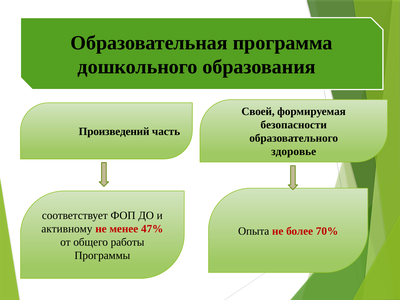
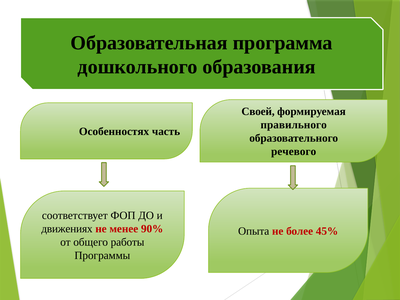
безопасности: безопасности -> правильного
Произведений: Произведений -> Особенностях
здоровье: здоровье -> речевого
активному: активному -> движениях
47%: 47% -> 90%
70%: 70% -> 45%
